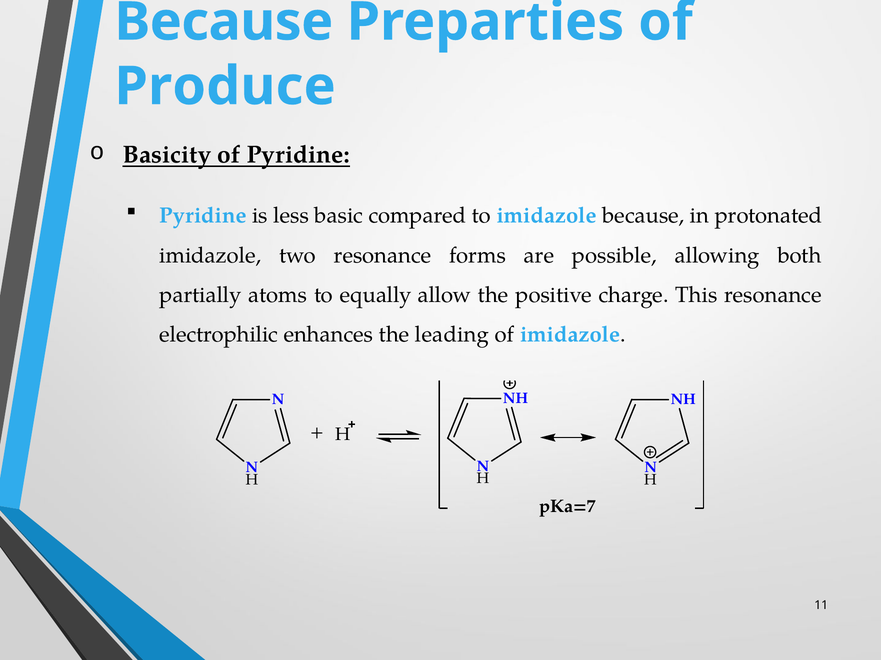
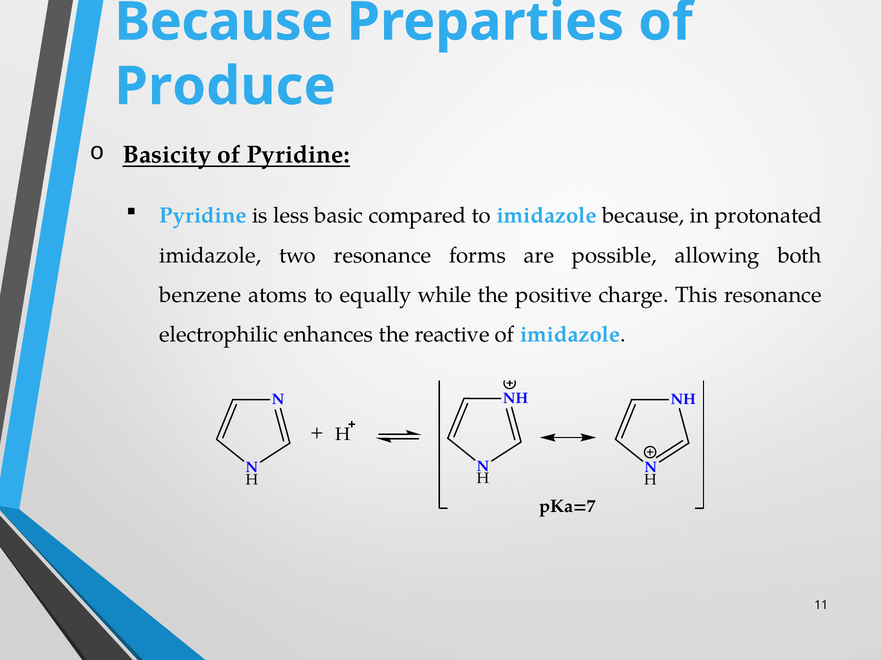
partially: partially -> benzene
allow: allow -> while
leading: leading -> reactive
